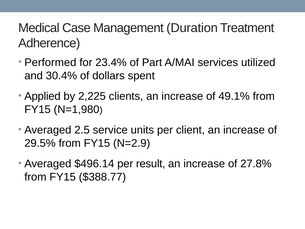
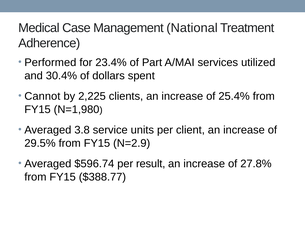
Duration: Duration -> National
Applied: Applied -> Cannot
49.1%: 49.1% -> 25.4%
2.5: 2.5 -> 3.8
$496.14: $496.14 -> $596.74
